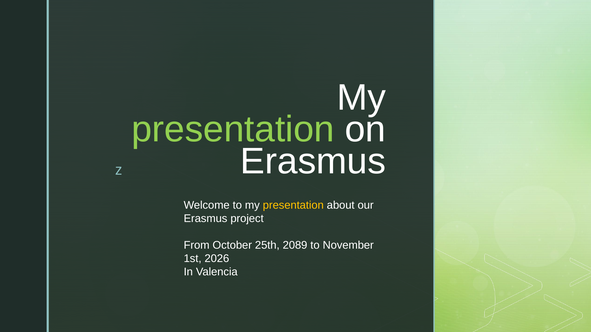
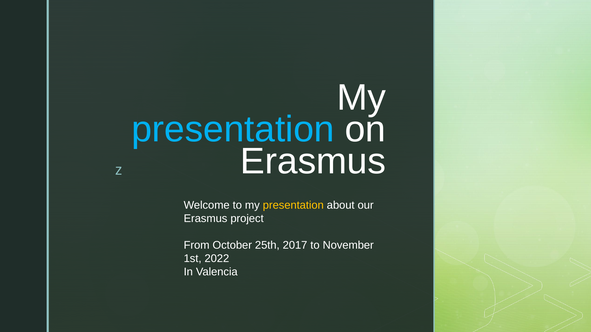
presentation at (233, 130) colour: light green -> light blue
2089: 2089 -> 2017
2026: 2026 -> 2022
